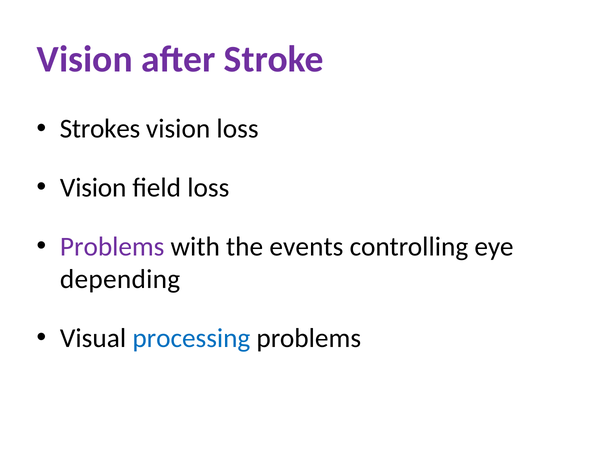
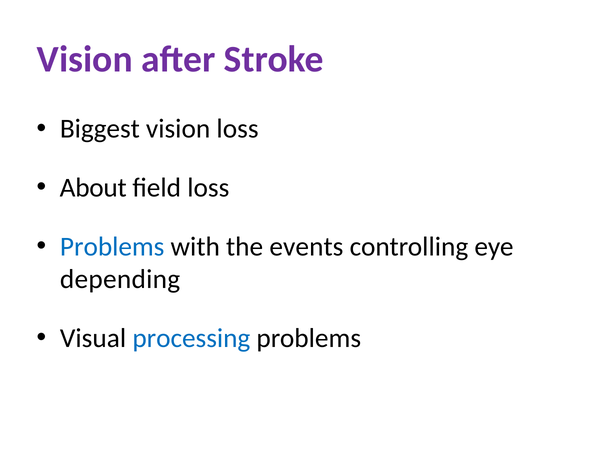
Strokes: Strokes -> Biggest
Vision at (93, 188): Vision -> About
Problems at (112, 247) colour: purple -> blue
